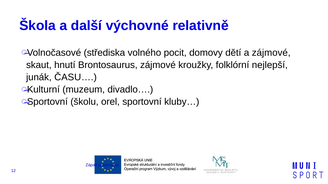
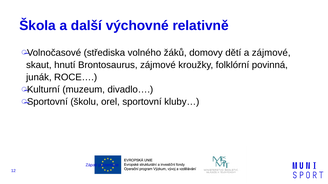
pocit: pocit -> žáků
nejlepší: nejlepší -> povinná
ČASU…: ČASU… -> ROCE…
